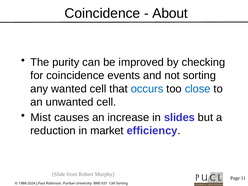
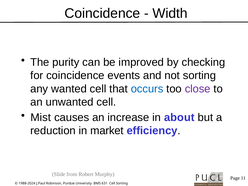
About: About -> Width
close colour: blue -> purple
slides: slides -> about
